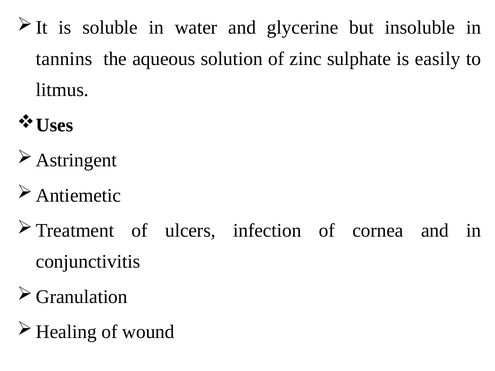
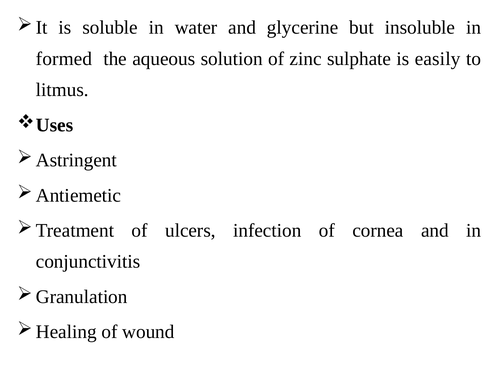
tannins: tannins -> formed
